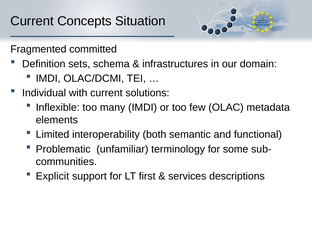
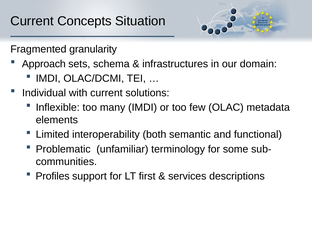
committed: committed -> granularity
Definition: Definition -> Approach
Explicit: Explicit -> Profiles
